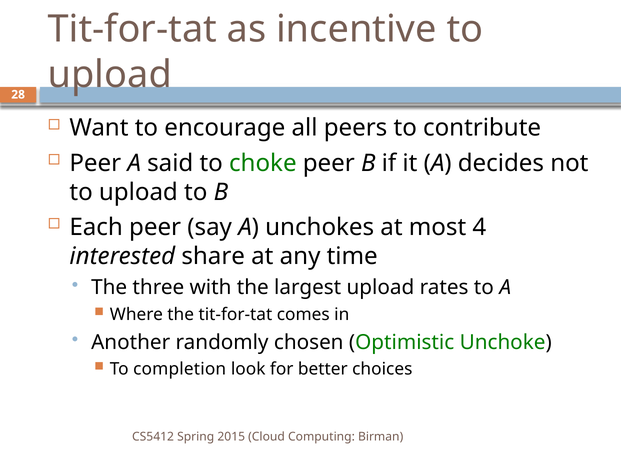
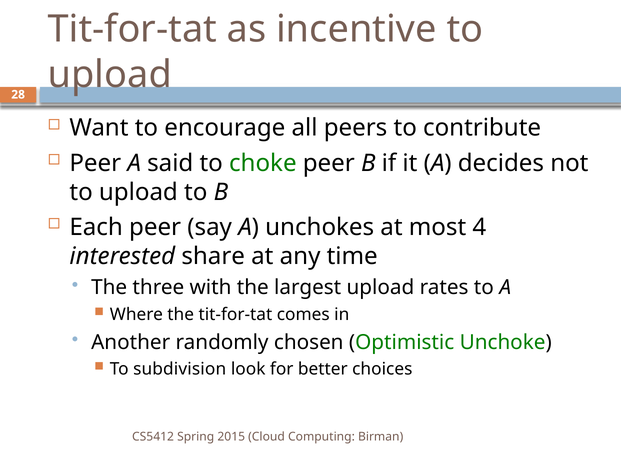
completion: completion -> subdivision
